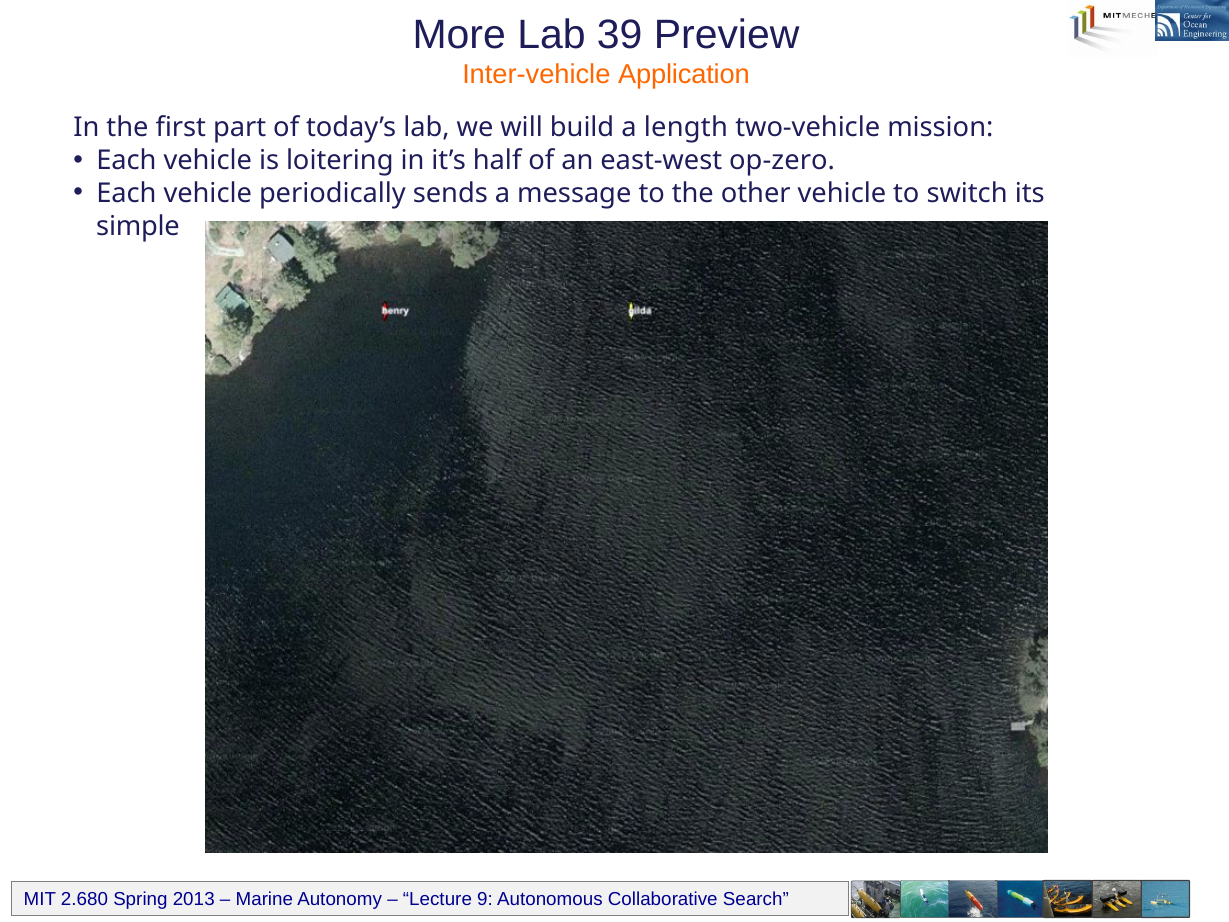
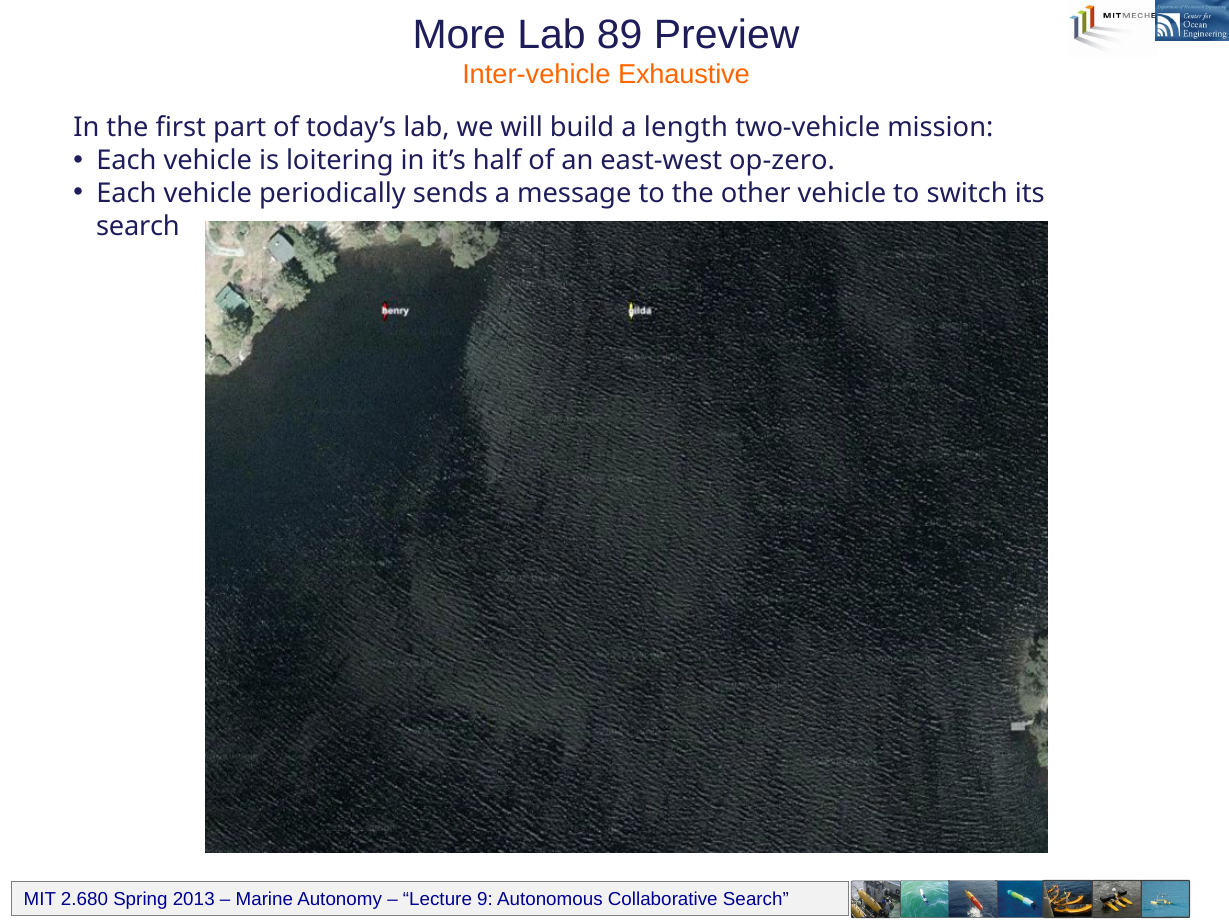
39: 39 -> 89
Application: Application -> Exhaustive
simple at (138, 226): simple -> search
